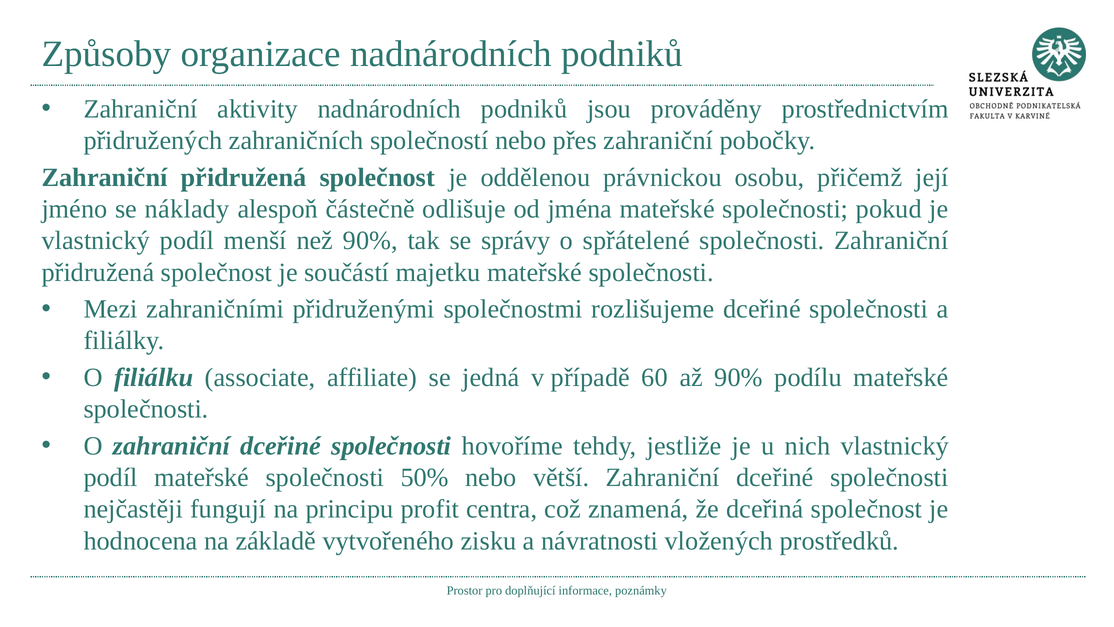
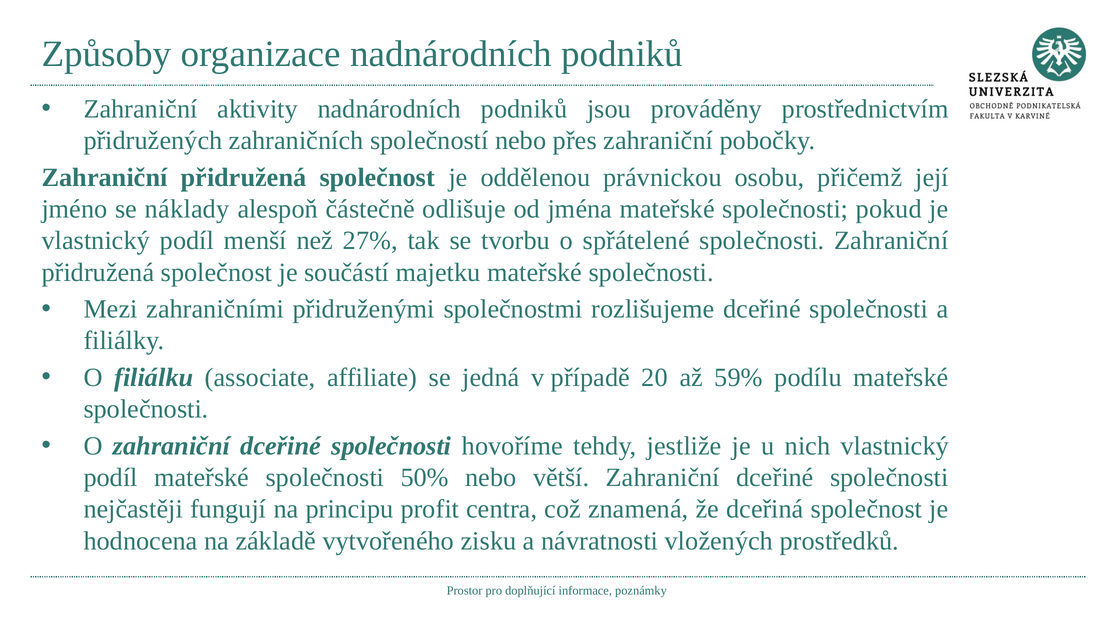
než 90%: 90% -> 27%
správy: správy -> tvorbu
60: 60 -> 20
až 90%: 90% -> 59%
